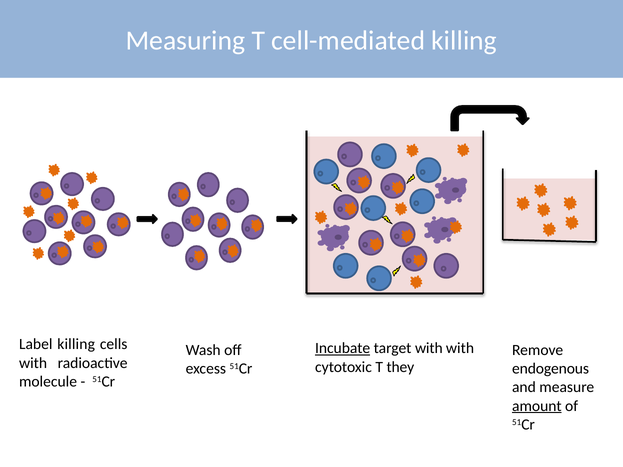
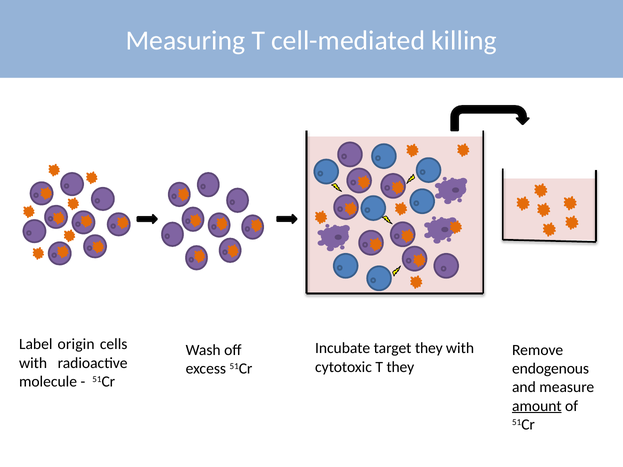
Label killing: killing -> origin
Incubate underline: present -> none
target with: with -> they
